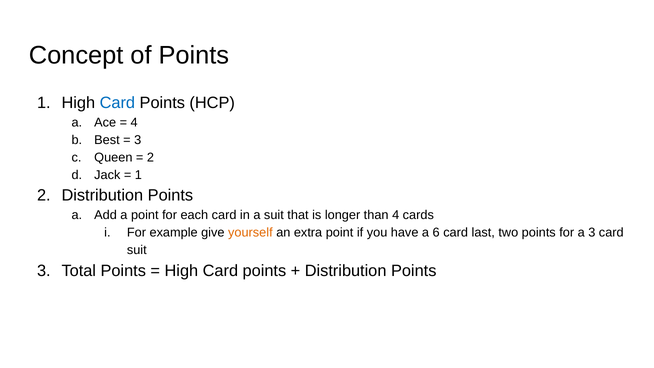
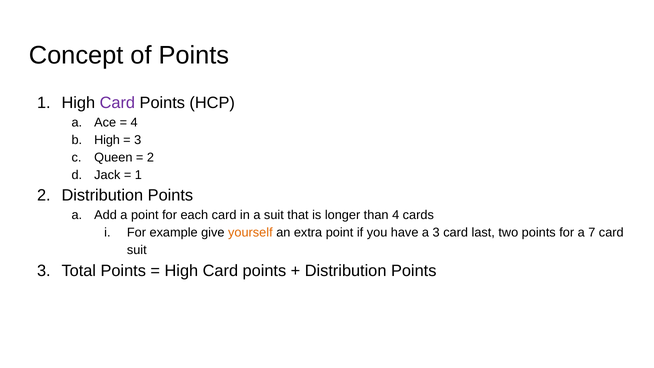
Card at (117, 103) colour: blue -> purple
Best at (107, 140): Best -> High
a 6: 6 -> 3
a 3: 3 -> 7
